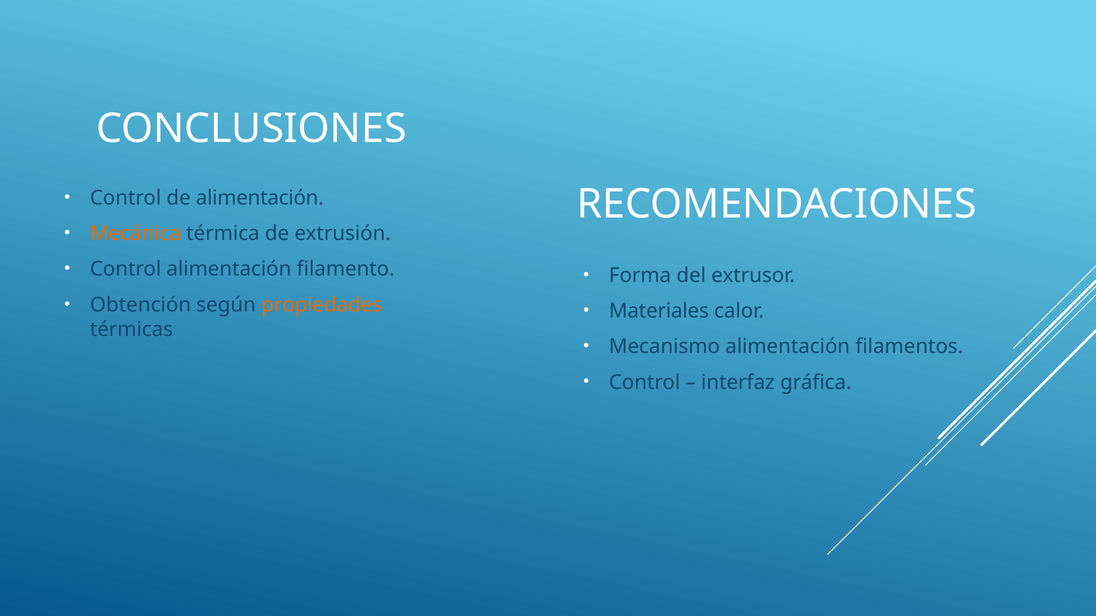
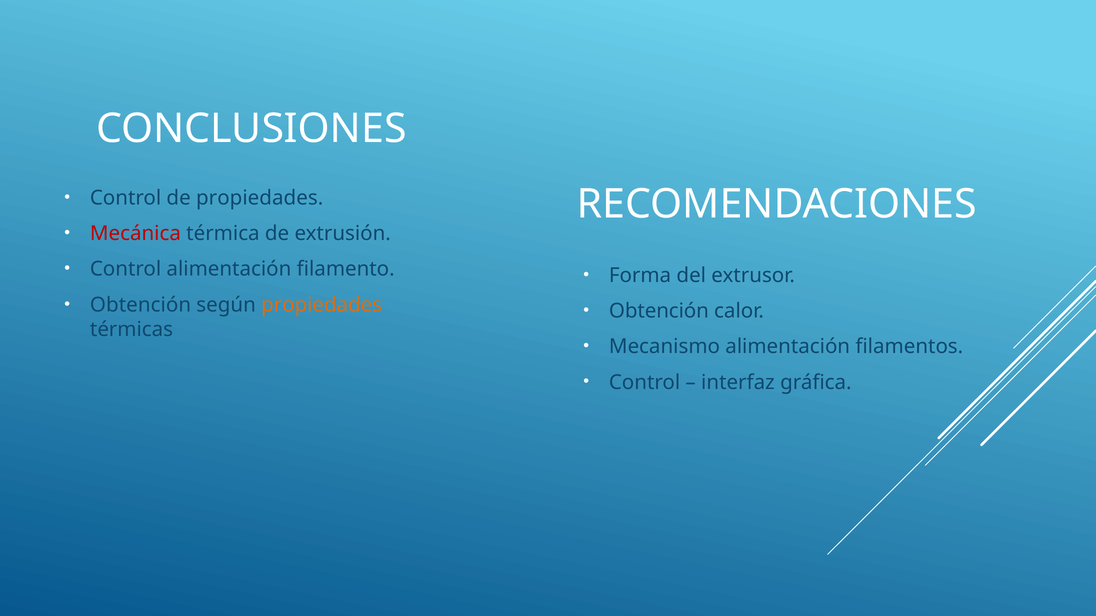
de alimentación: alimentación -> propiedades
Mecánica colour: orange -> red
Materiales at (659, 311): Materiales -> Obtención
